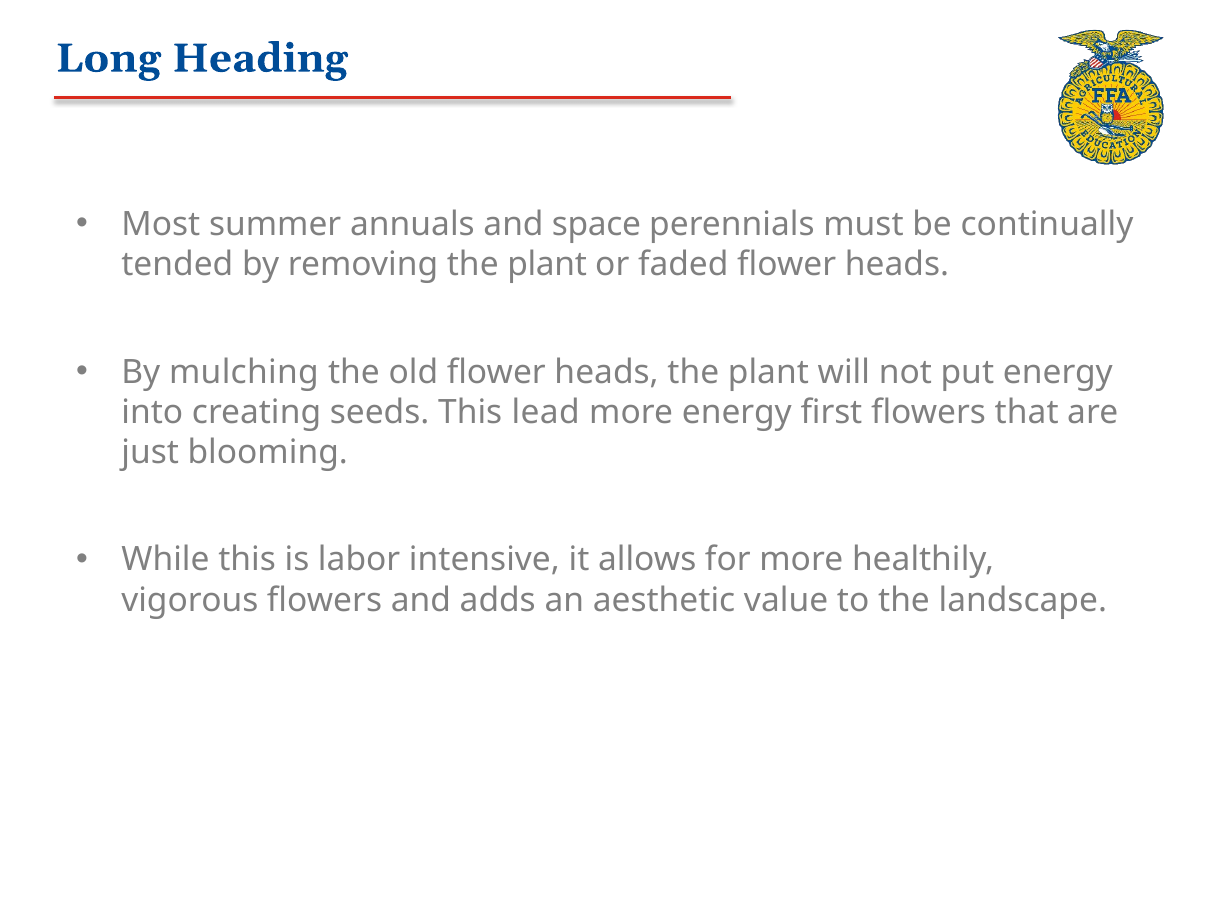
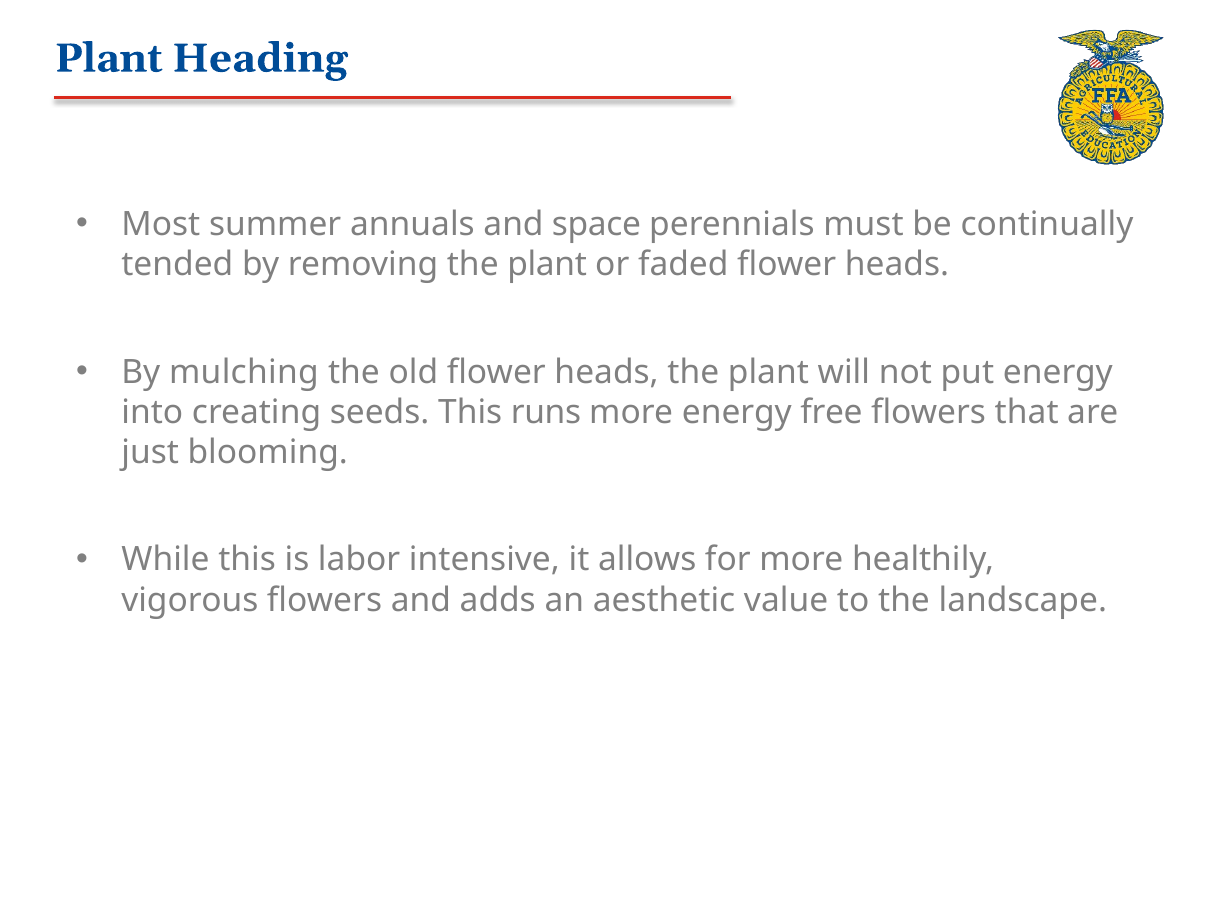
Long at (108, 58): Long -> Plant
lead: lead -> runs
first: first -> free
